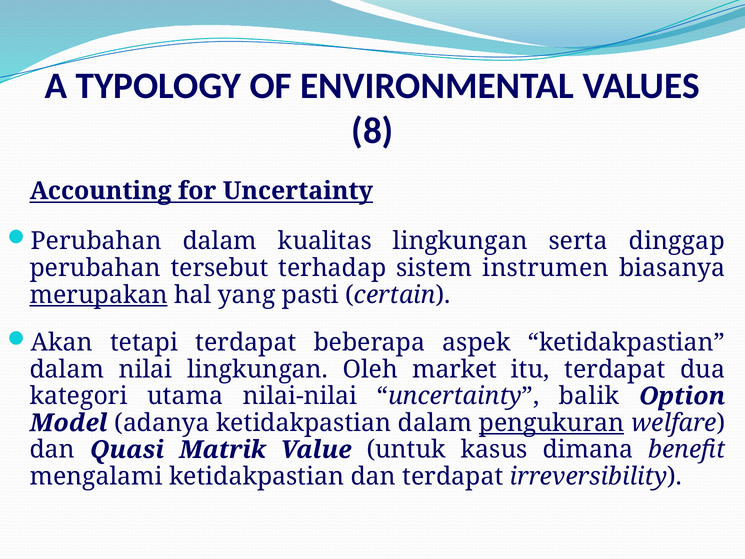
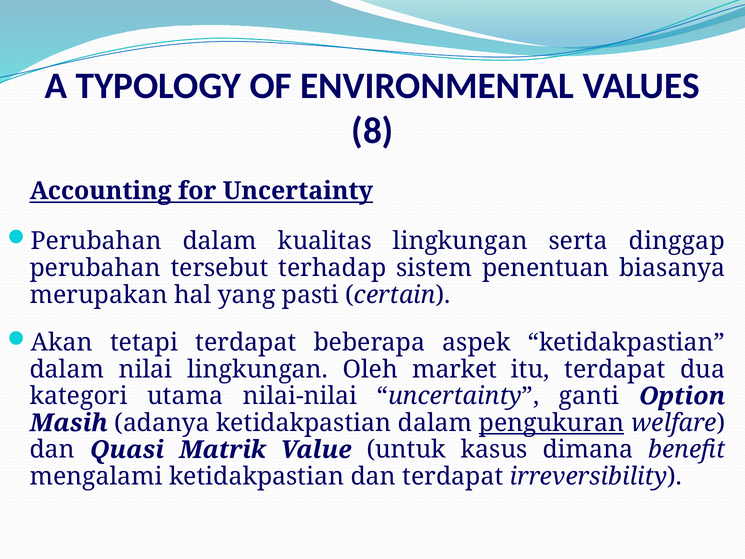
instrumen: instrumen -> penentuan
merupakan underline: present -> none
balik: balik -> ganti
Model: Model -> Masih
